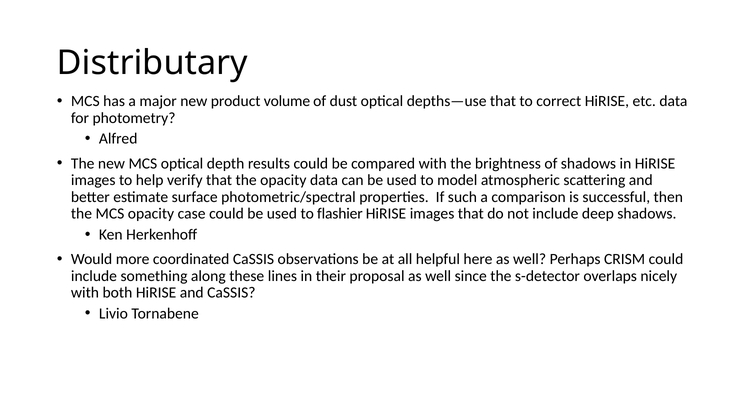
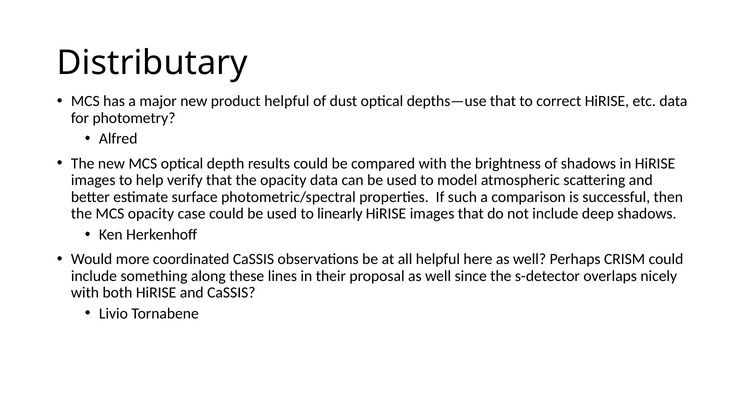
product volume: volume -> helpful
flashier: flashier -> linearly
